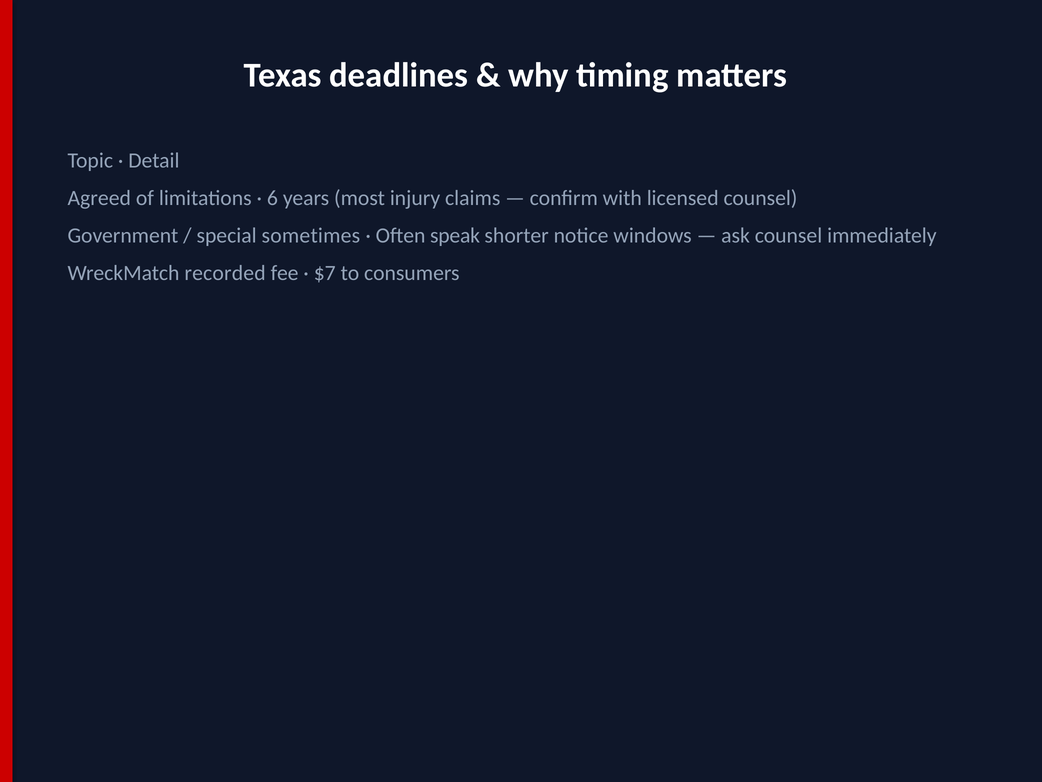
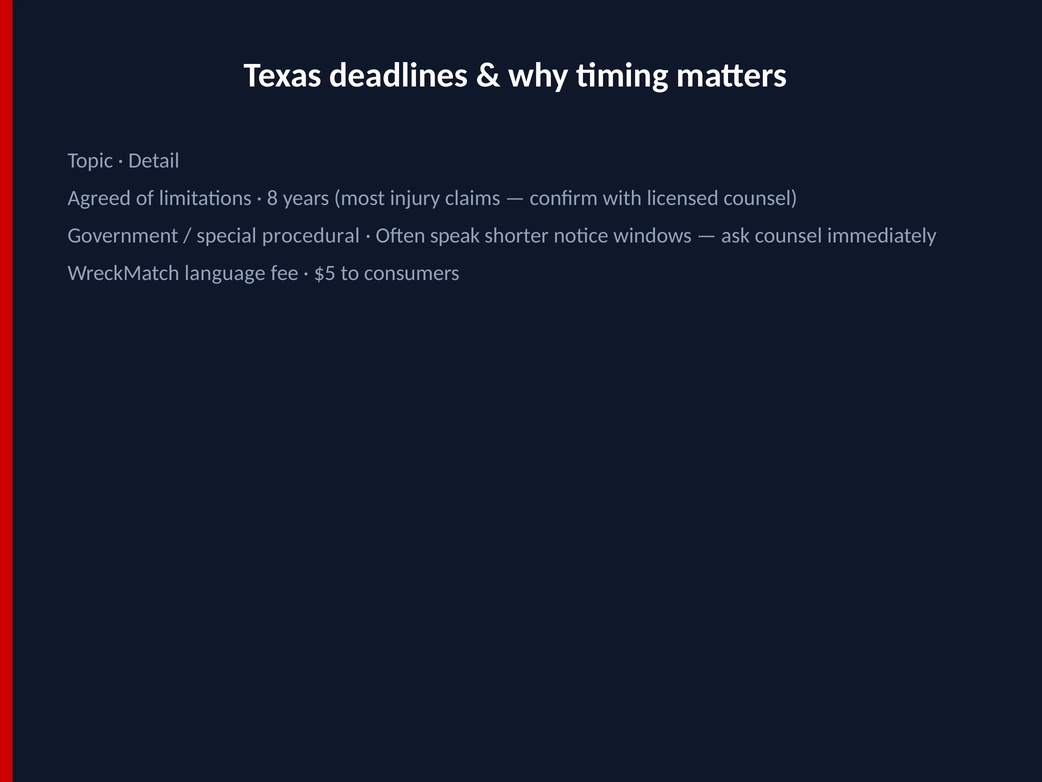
6: 6 -> 8
sometimes: sometimes -> procedural
recorded: recorded -> language
$7: $7 -> $5
